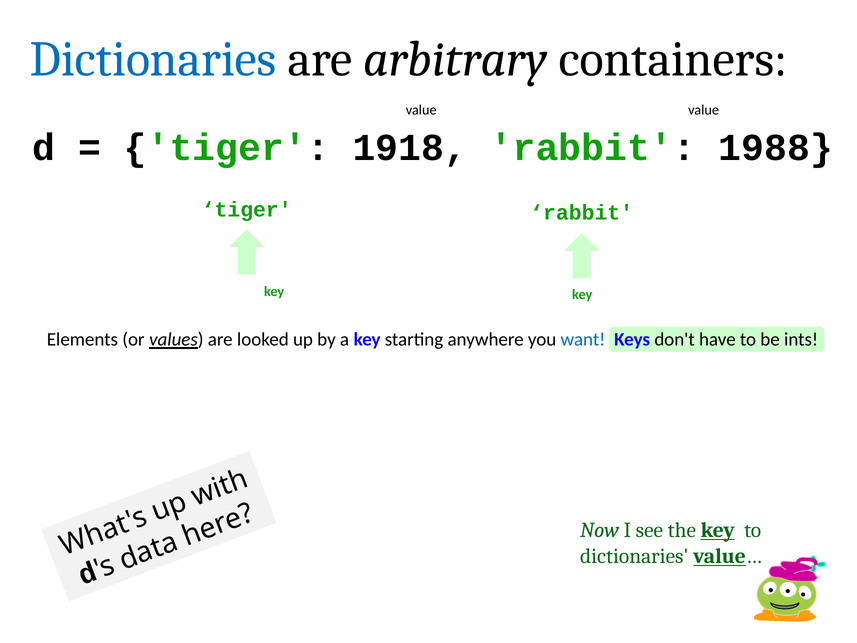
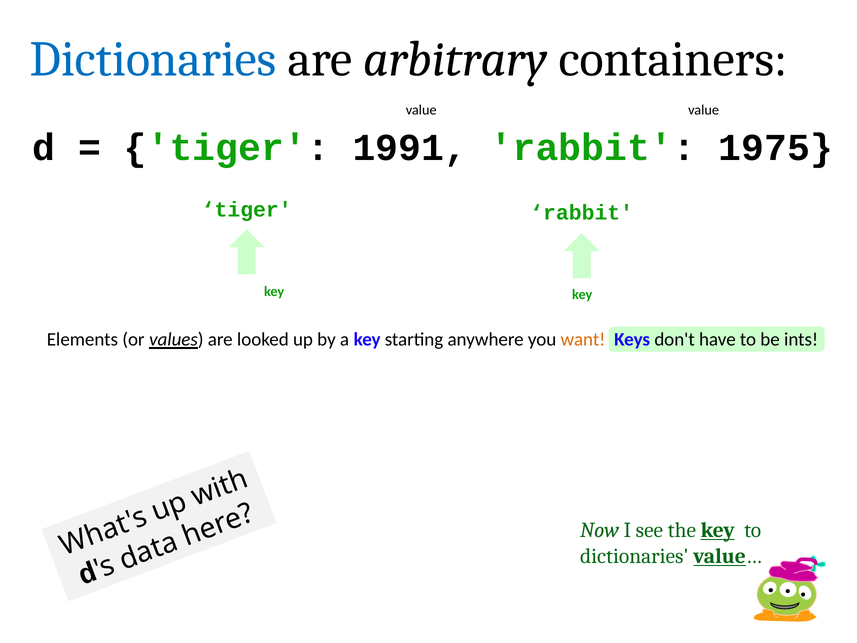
1918: 1918 -> 1991
1988: 1988 -> 1975
want colour: blue -> orange
